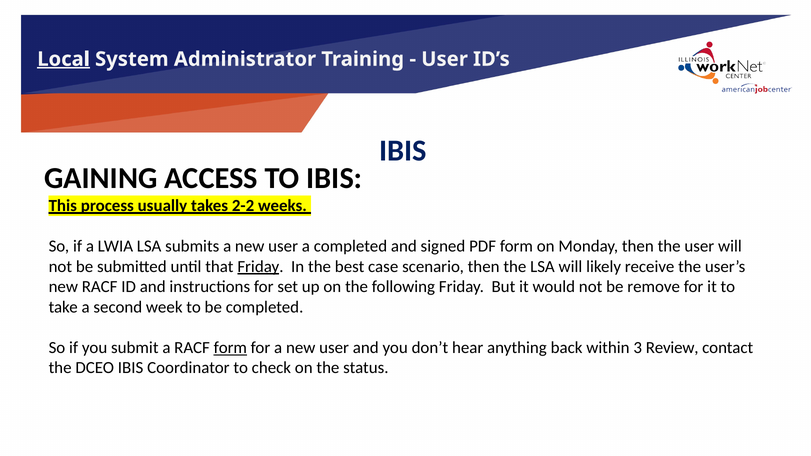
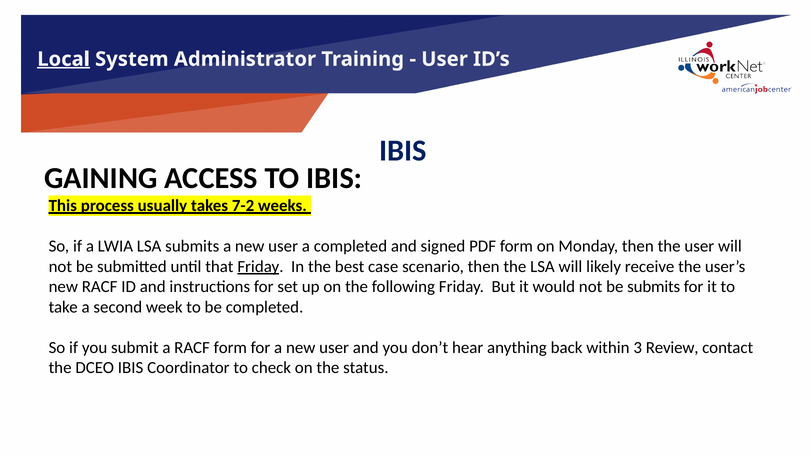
2-2: 2-2 -> 7-2
be remove: remove -> submits
form at (230, 348) underline: present -> none
